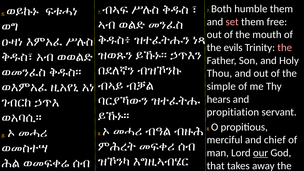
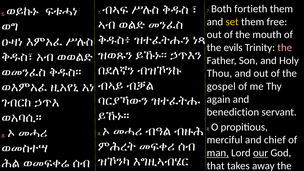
humble: humble -> fortieth
set colour: pink -> yellow
simple: simple -> gospel
hears: hears -> again
propitiation: propitiation -> benediction
man underline: none -> present
